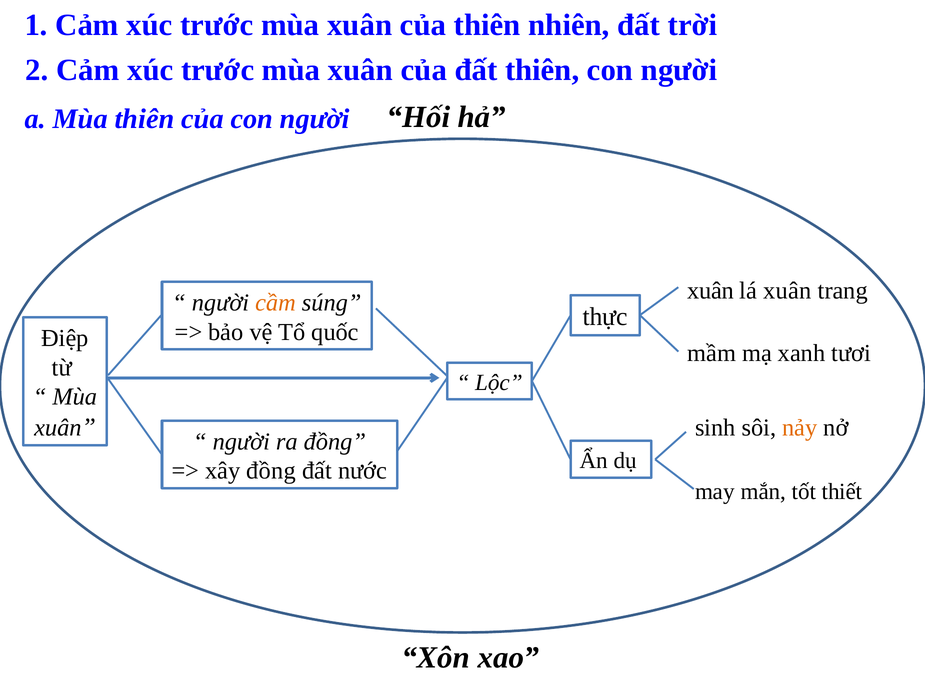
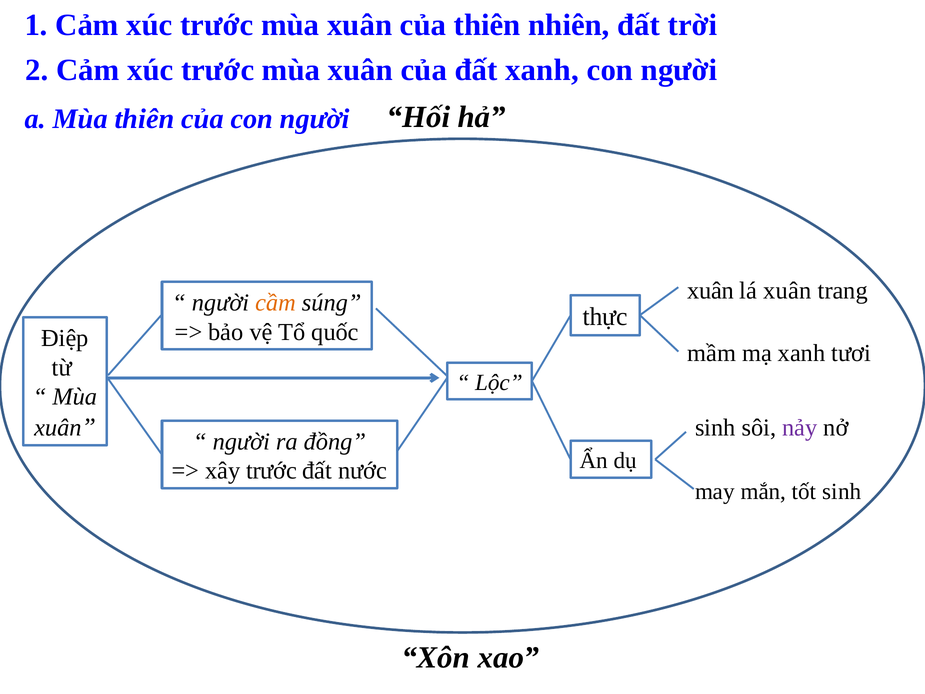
đất thiên: thiên -> xanh
nảy colour: orange -> purple
xây đồng: đồng -> trước
tốt thiết: thiết -> sinh
